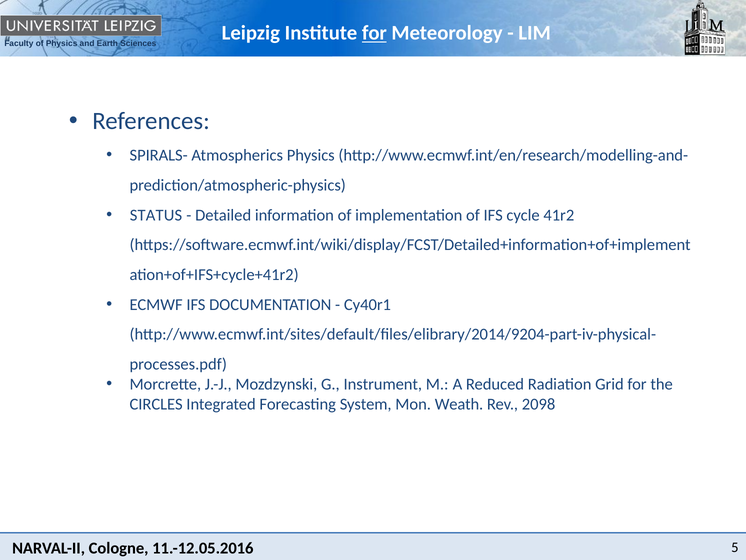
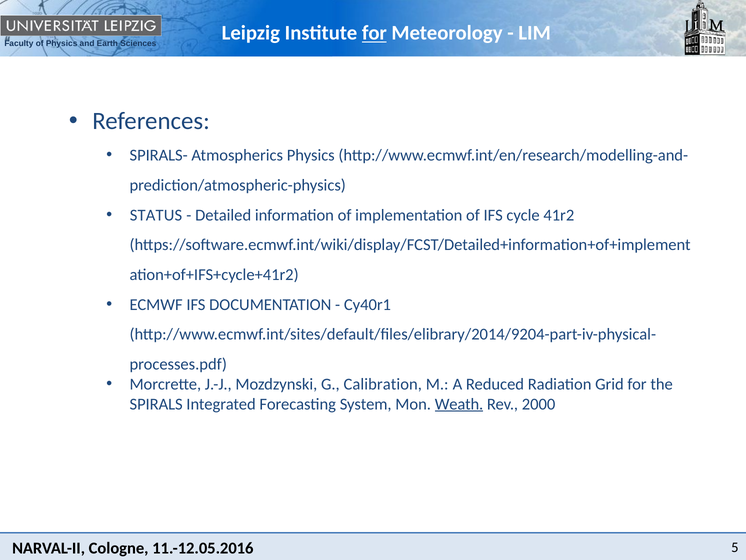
Instrument: Instrument -> Calibration
CIRCLES: CIRCLES -> SPIRALS
Weath underline: none -> present
2098: 2098 -> 2000
